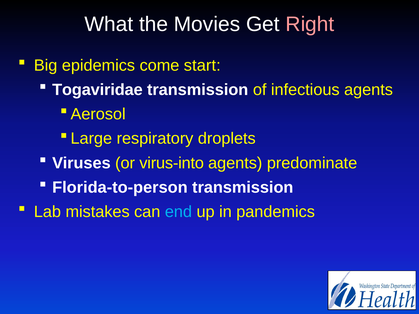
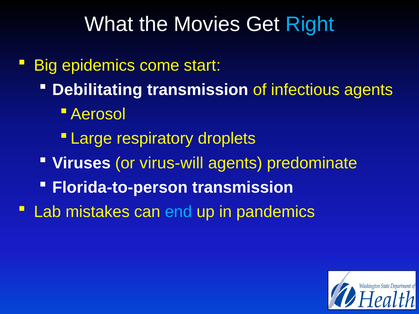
Right colour: pink -> light blue
Togaviridae: Togaviridae -> Debilitating
virus-into: virus-into -> virus-will
